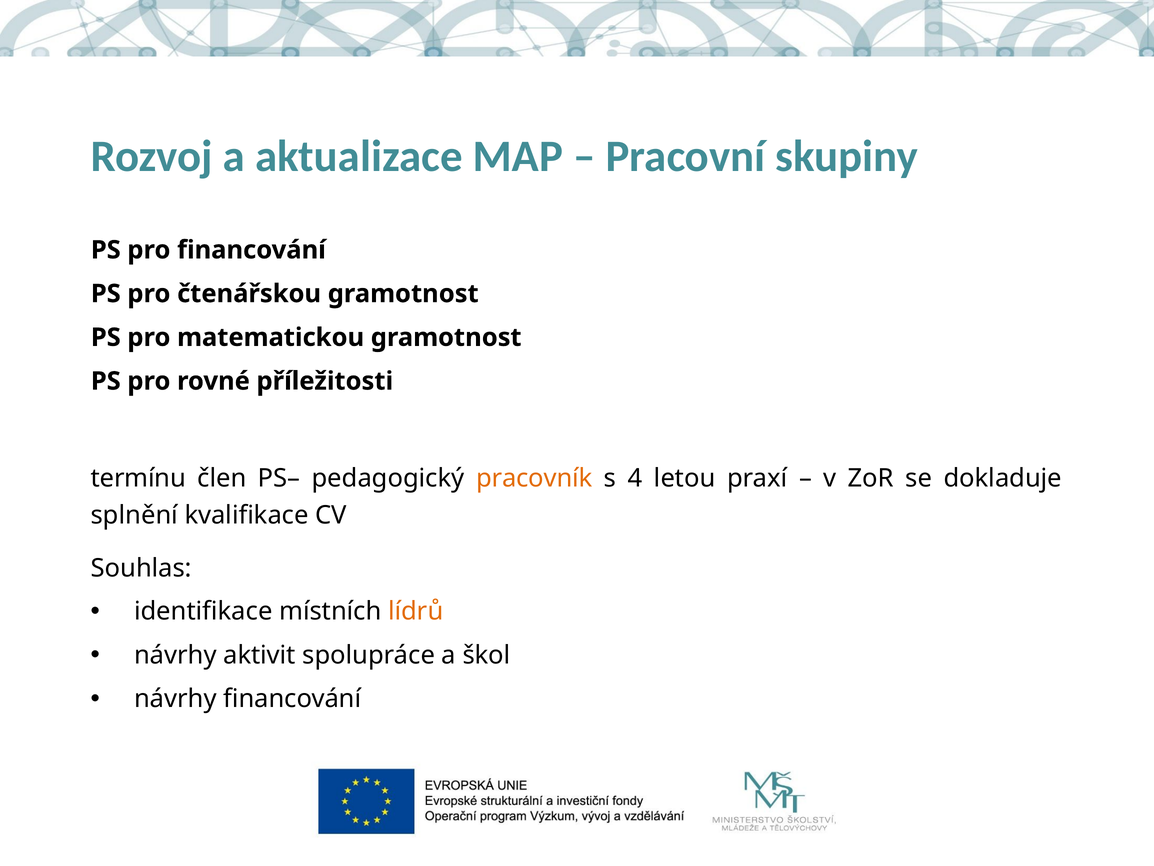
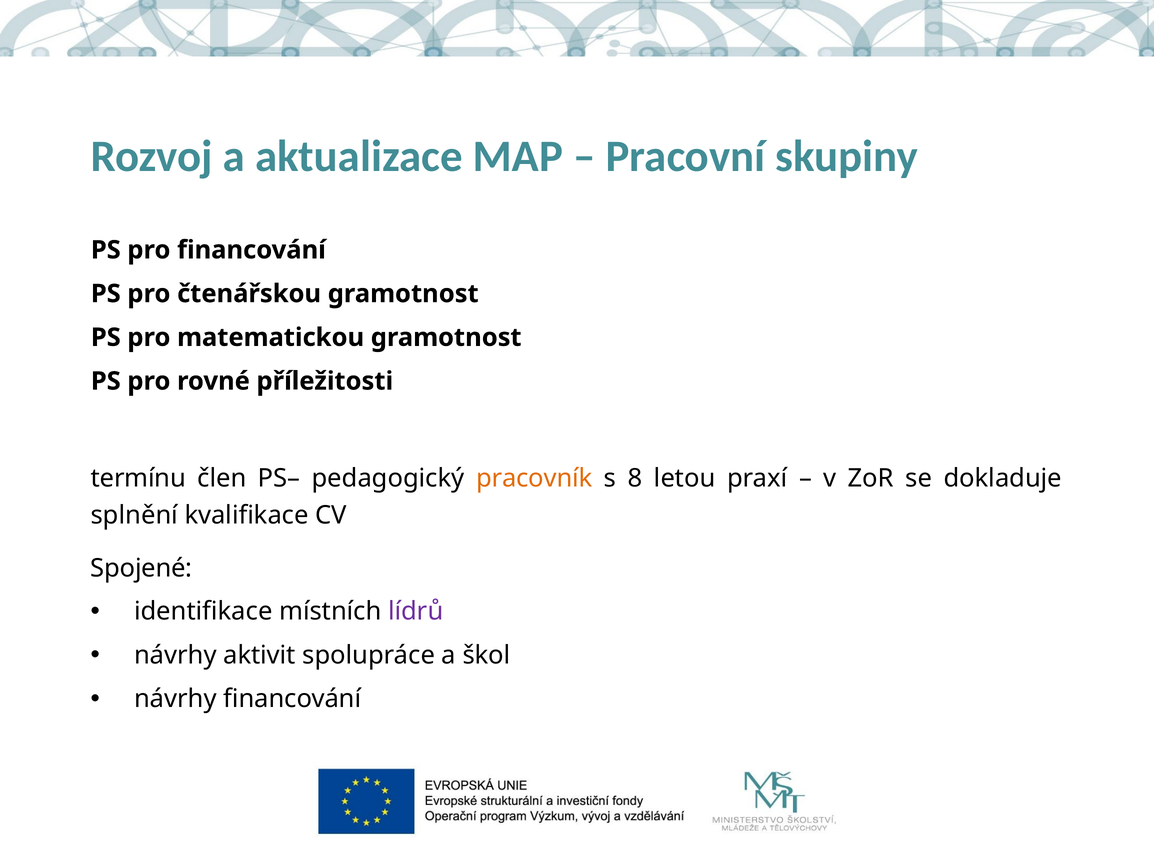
4: 4 -> 8
Souhlas: Souhlas -> Spojené
lídrů colour: orange -> purple
